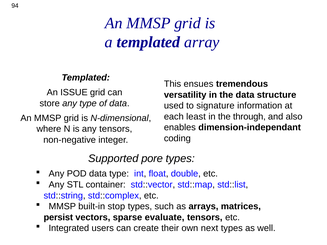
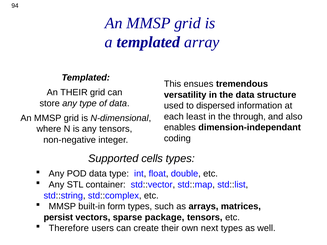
An ISSUE: ISSUE -> THEIR
signature: signature -> dispersed
pore: pore -> cells
stop: stop -> form
evaluate: evaluate -> package
Integrated: Integrated -> Therefore
